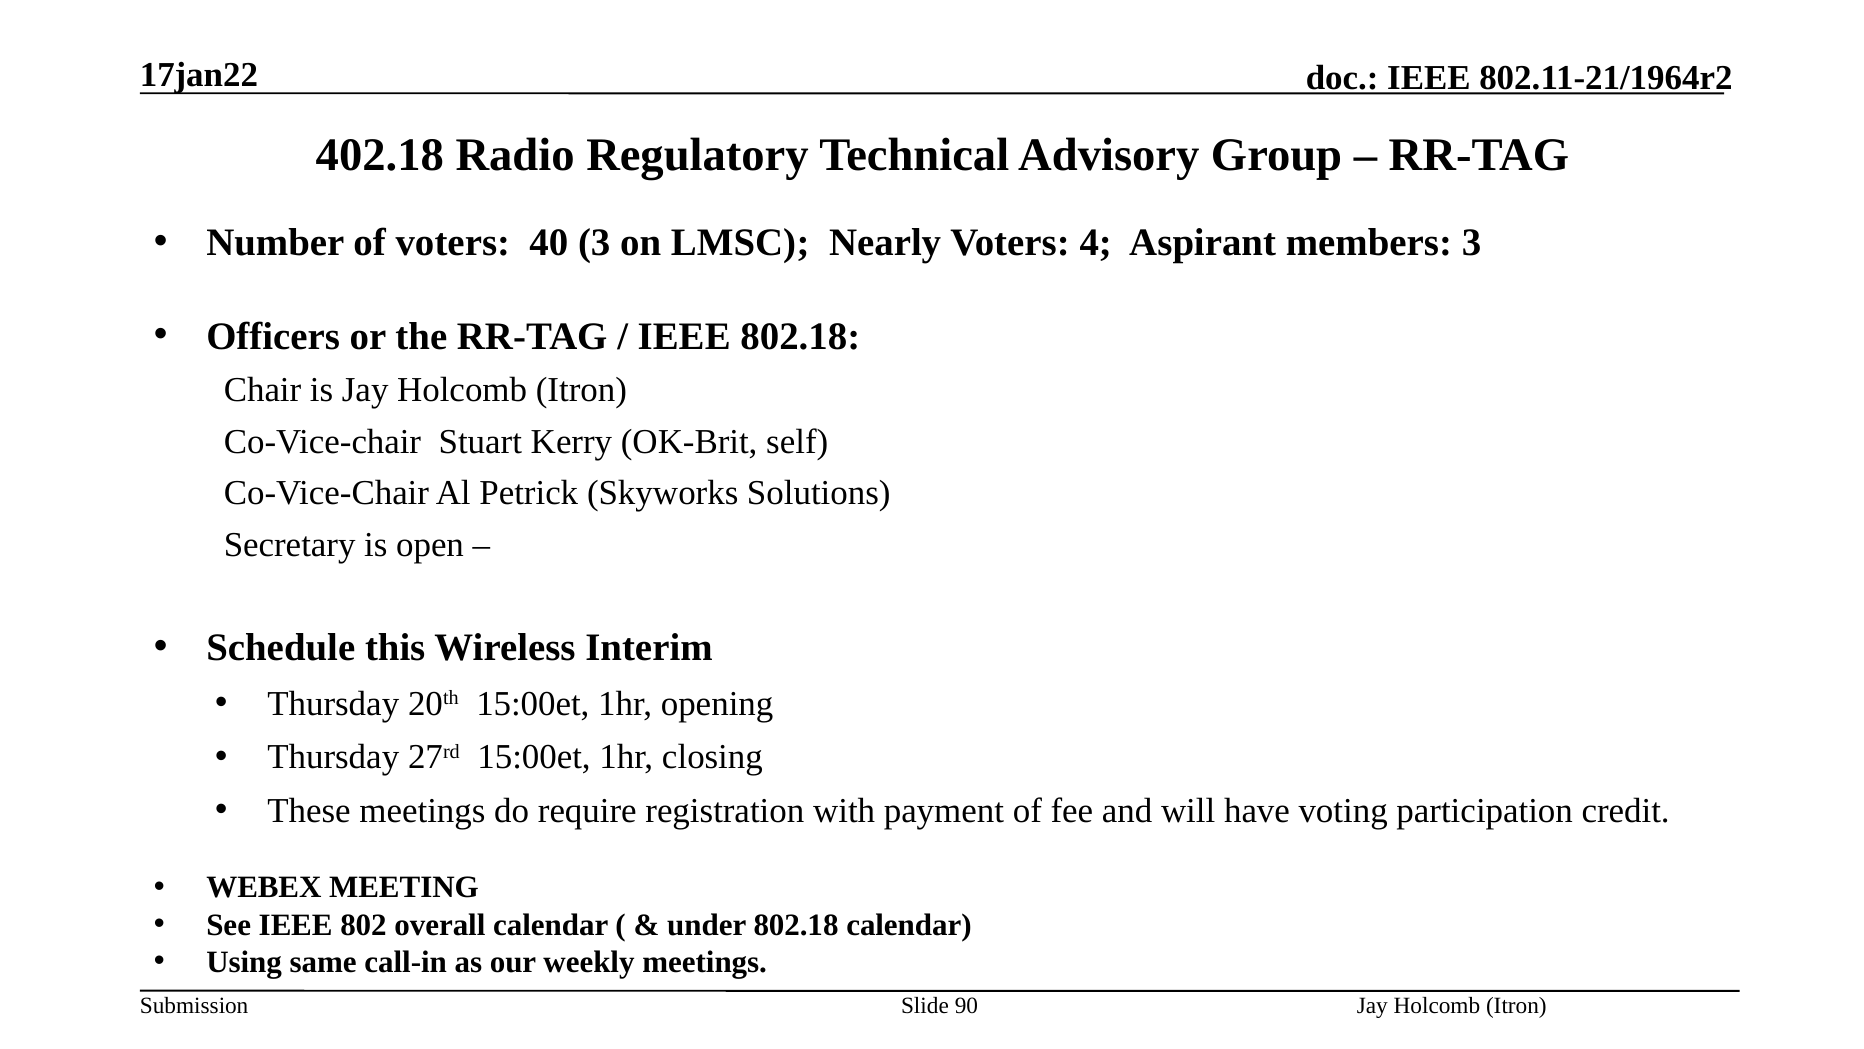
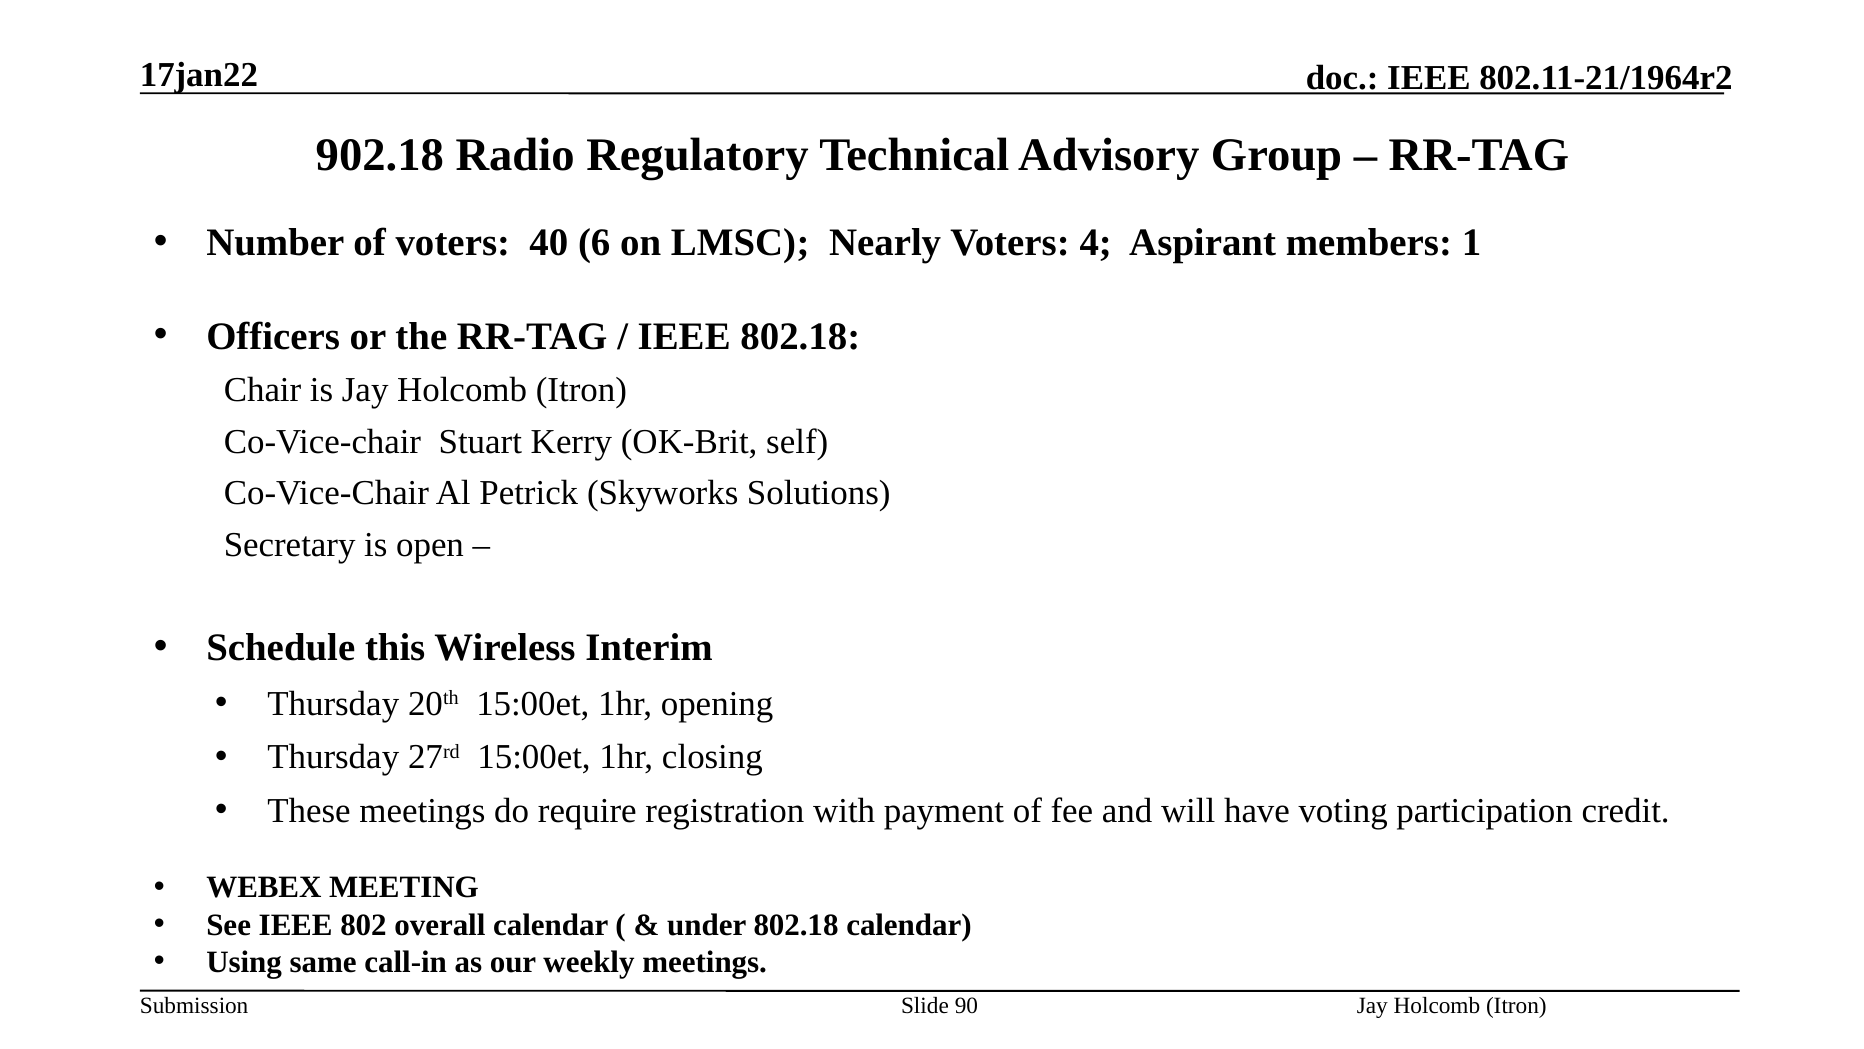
402.18: 402.18 -> 902.18
40 3: 3 -> 6
members 3: 3 -> 1
